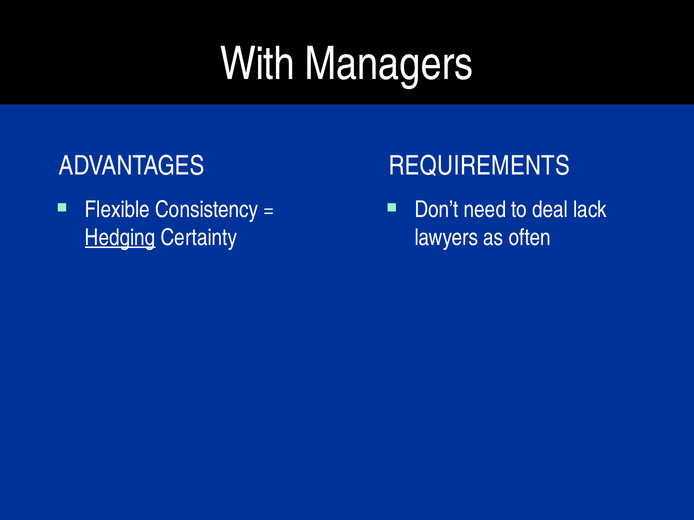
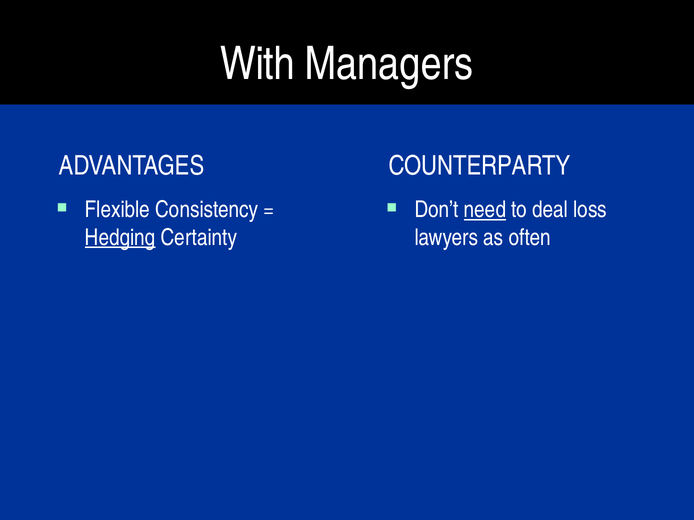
REQUIREMENTS: REQUIREMENTS -> COUNTERPARTY
need underline: none -> present
lack: lack -> loss
